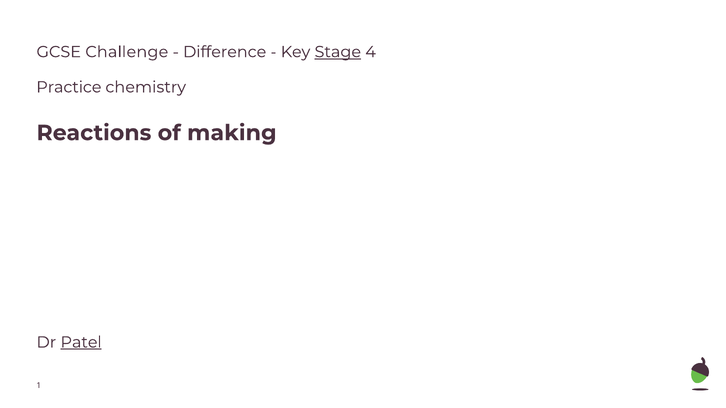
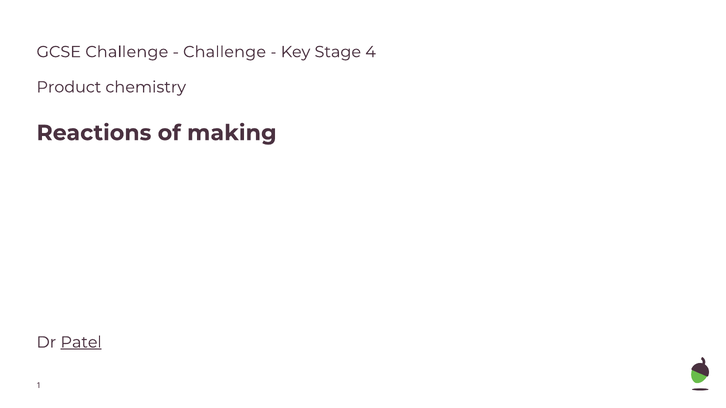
Difference at (225, 52): Difference -> Challenge
Stage underline: present -> none
Practice: Practice -> Product
